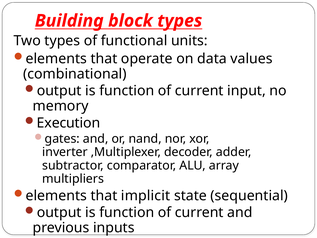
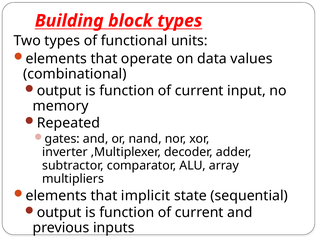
Execution: Execution -> Repeated
